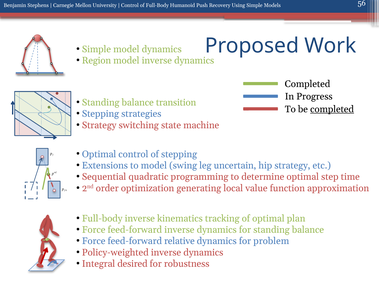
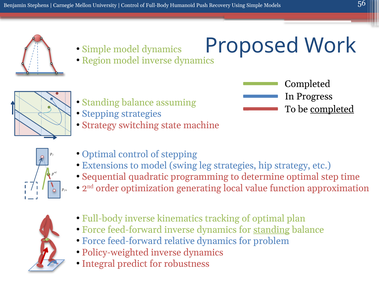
transition: transition -> assuming
leg uncertain: uncertain -> strategies
standing at (271, 230) underline: none -> present
desired: desired -> predict
